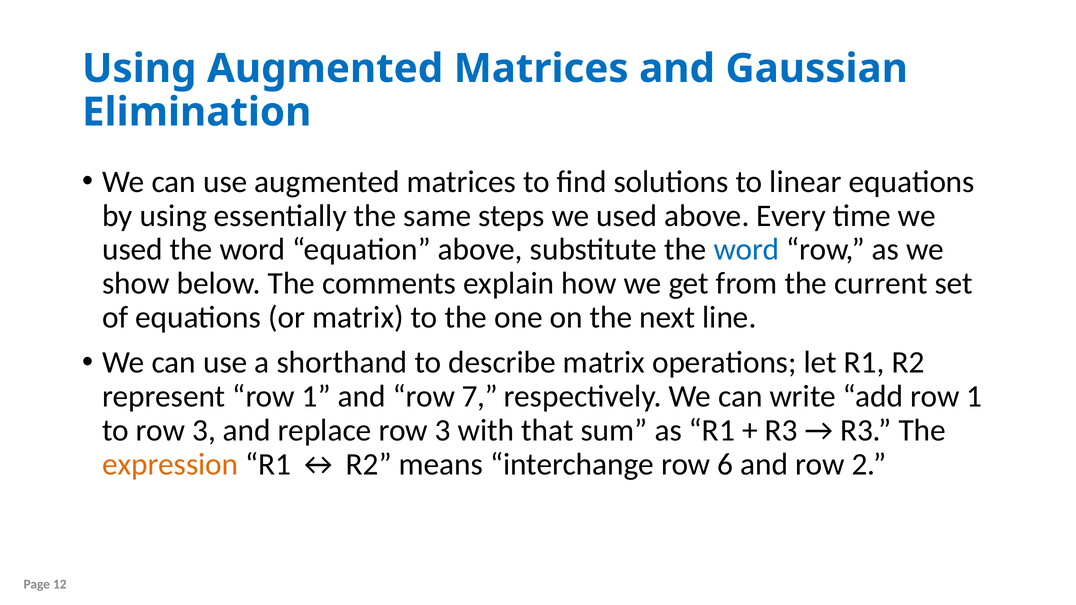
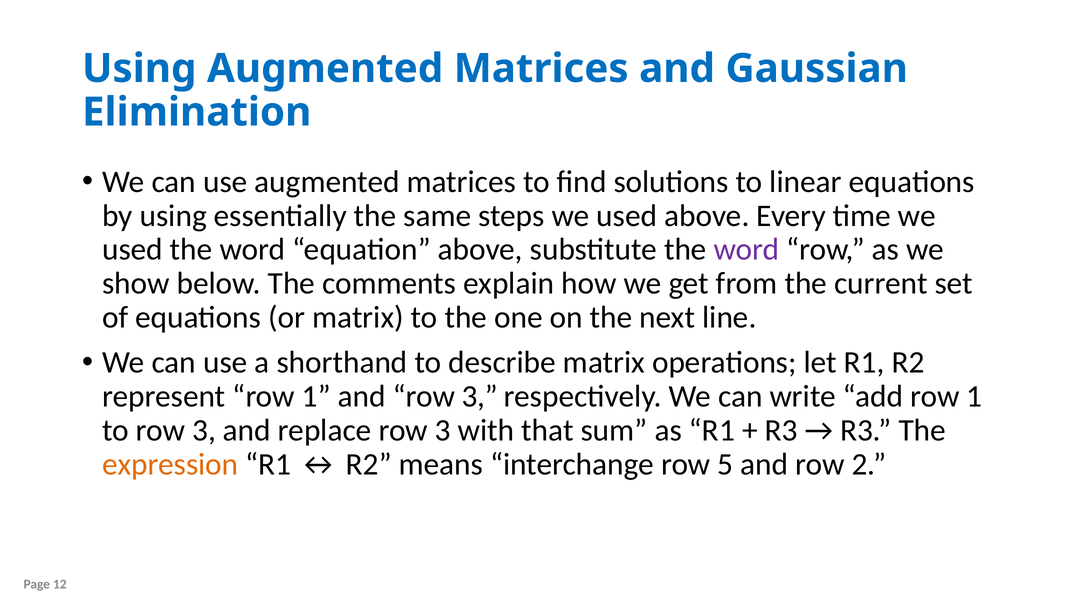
word at (746, 250) colour: blue -> purple
and row 7: 7 -> 3
6: 6 -> 5
